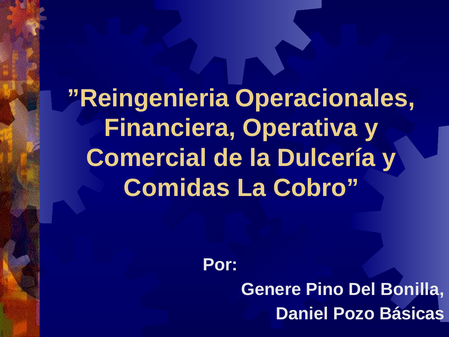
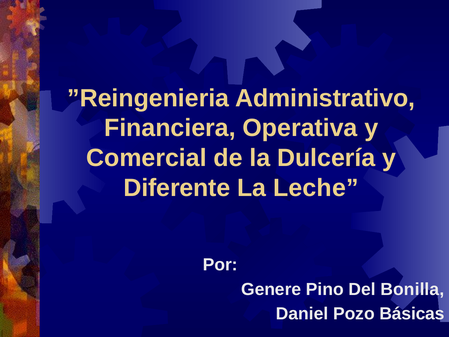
Operacionales: Operacionales -> Administrativo
Comidas: Comidas -> Diferente
Cobro: Cobro -> Leche
